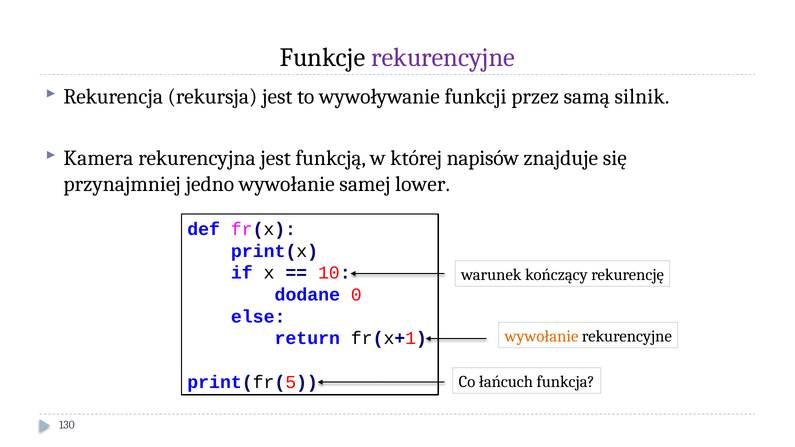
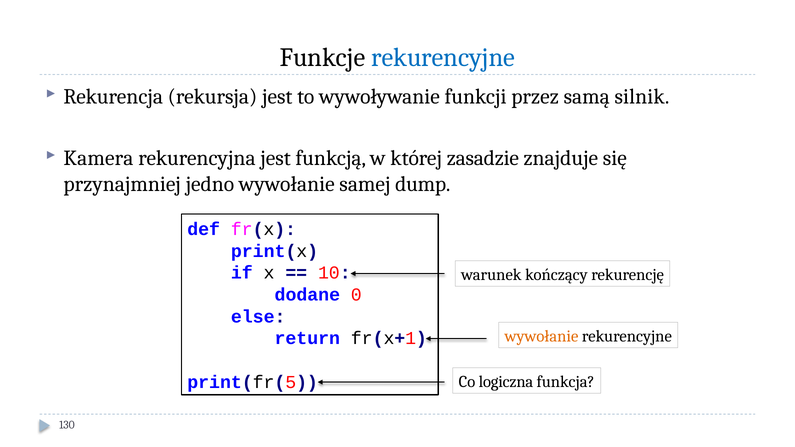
rekurencyjne at (443, 58) colour: purple -> blue
napisów: napisów -> zasadzie
lower: lower -> dump
łańcuch: łańcuch -> logiczna
